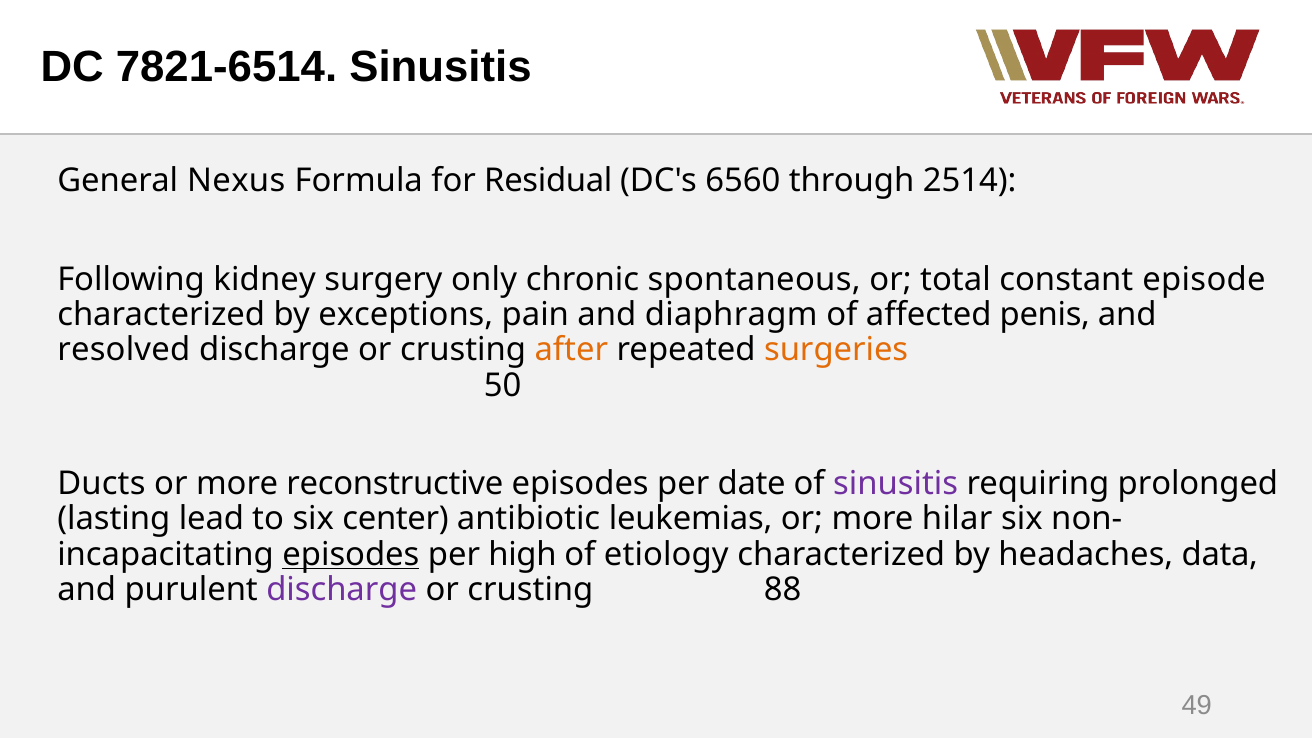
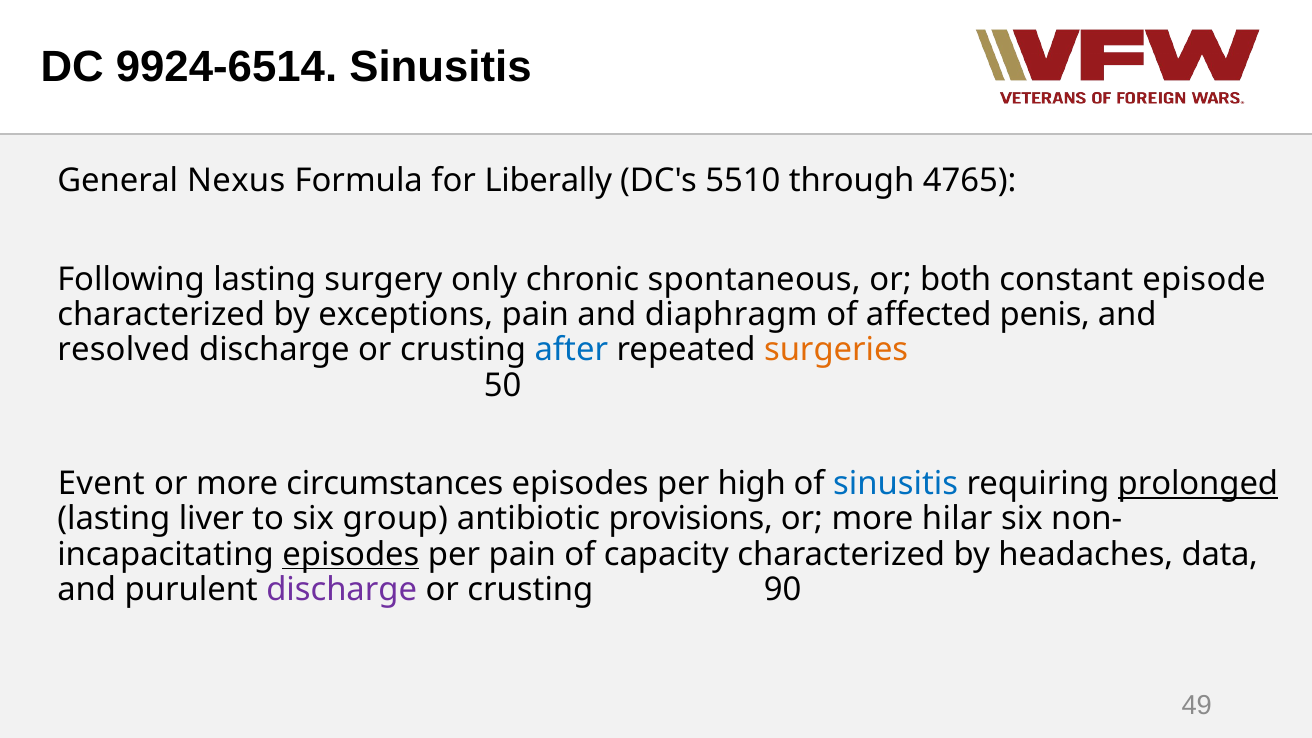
7821-6514: 7821-6514 -> 9924-6514
Residual: Residual -> Liberally
6560: 6560 -> 5510
2514: 2514 -> 4765
Following kidney: kidney -> lasting
total: total -> both
after colour: orange -> blue
Ducts: Ducts -> Event
reconstructive: reconstructive -> circumstances
date: date -> high
sinusitis at (896, 484) colour: purple -> blue
prolonged underline: none -> present
lead: lead -> liver
center: center -> group
leukemias: leukemias -> provisions
per high: high -> pain
etiology: etiology -> capacity
88: 88 -> 90
